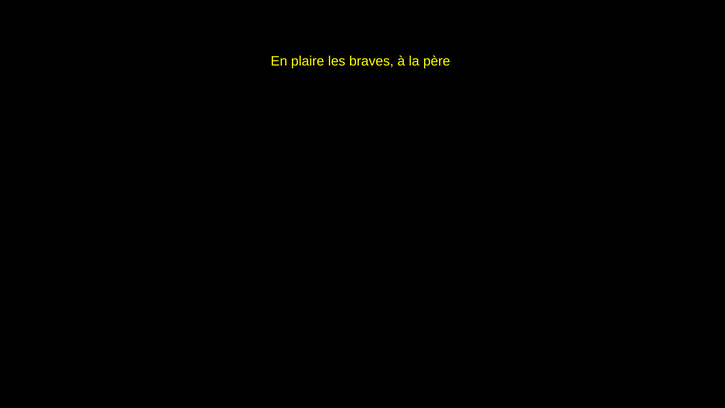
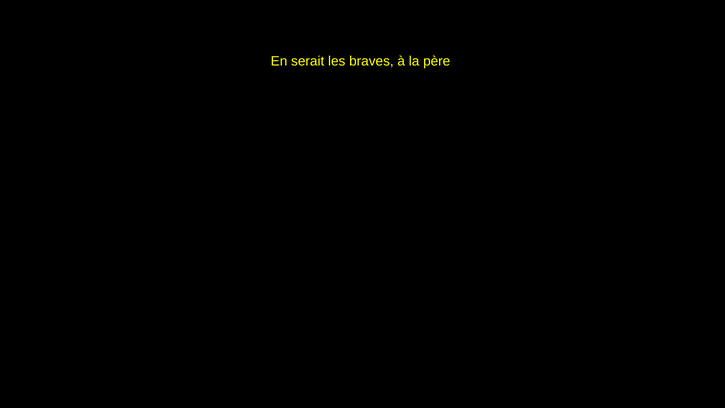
plaire: plaire -> serait
